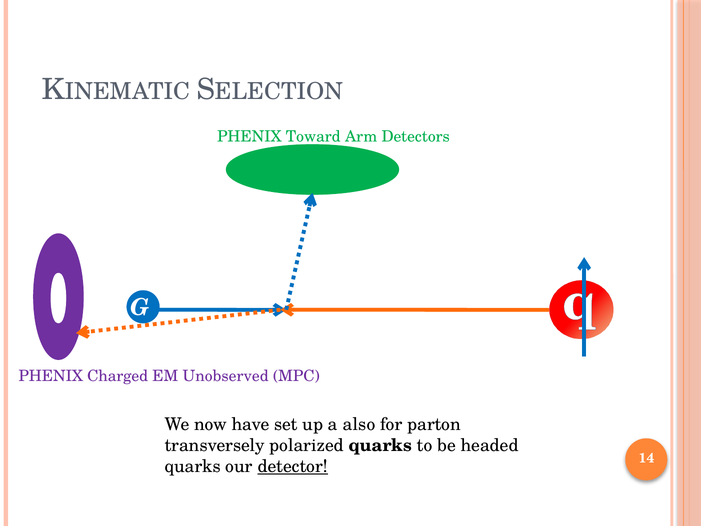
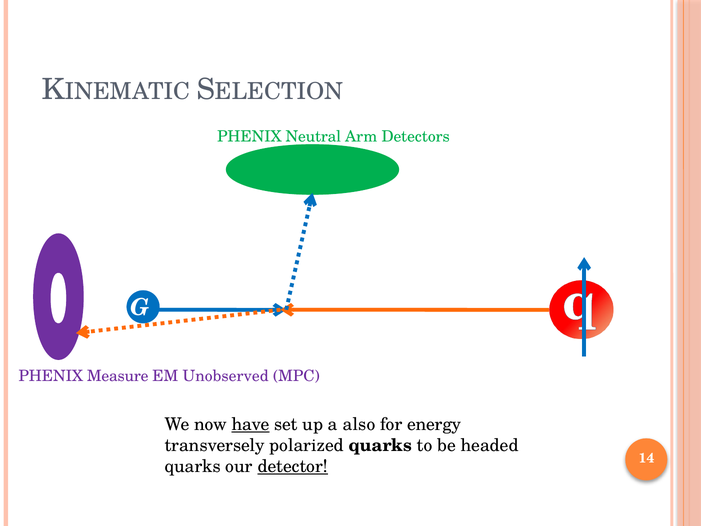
Toward: Toward -> Neutral
Charged: Charged -> Measure
have underline: none -> present
parton: parton -> energy
